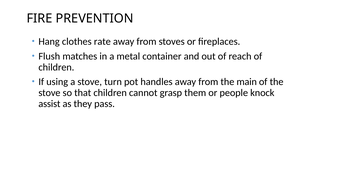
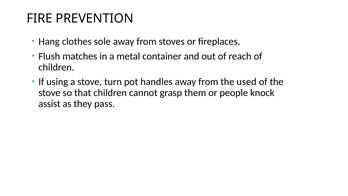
rate: rate -> sole
main: main -> used
